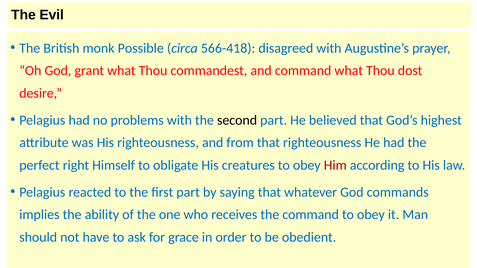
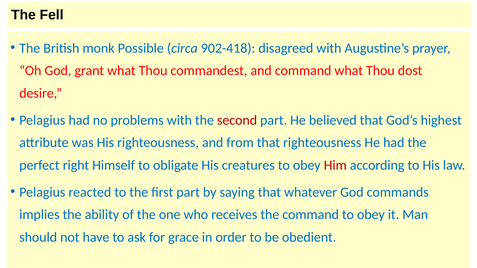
Evil: Evil -> Fell
566-418: 566-418 -> 902-418
second colour: black -> red
